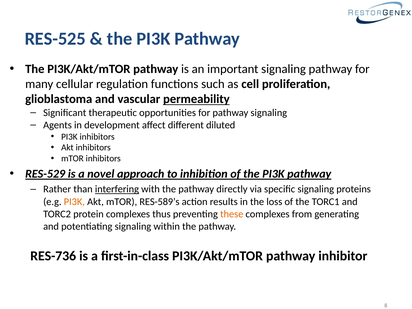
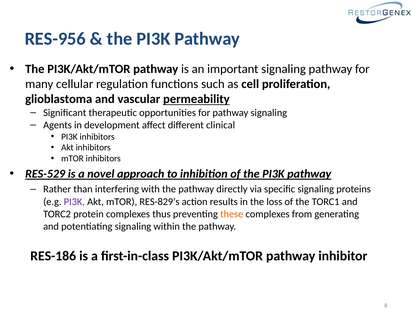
RES-525: RES-525 -> RES-956
diluted: diluted -> clinical
interfering underline: present -> none
PI3K at (74, 202) colour: orange -> purple
RES-589’s: RES-589’s -> RES-829’s
RES-736: RES-736 -> RES-186
